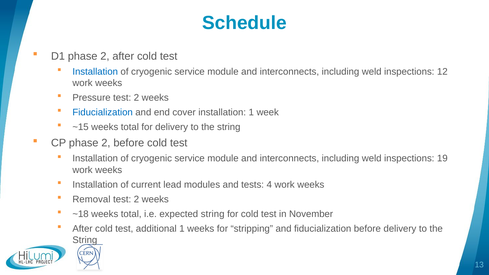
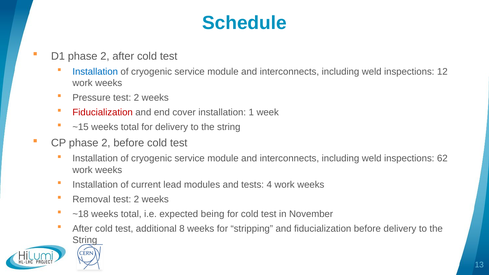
Fiducialization at (103, 112) colour: blue -> red
19: 19 -> 62
expected string: string -> being
additional 1: 1 -> 8
